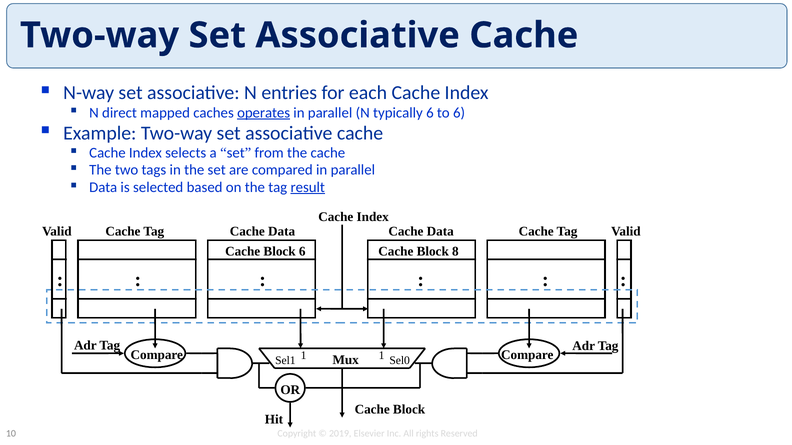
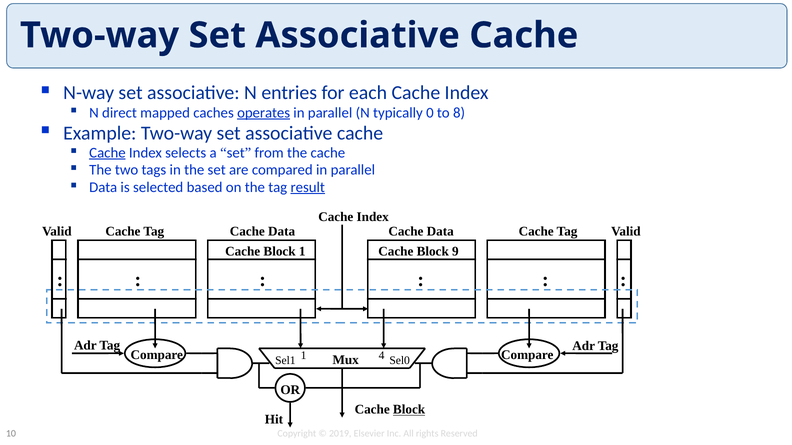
typically 6: 6 -> 0
to 6: 6 -> 8
Cache at (107, 153) underline: none -> present
Block 6: 6 -> 1
8: 8 -> 9
Mux 1: 1 -> 4
Block at (409, 410) underline: none -> present
